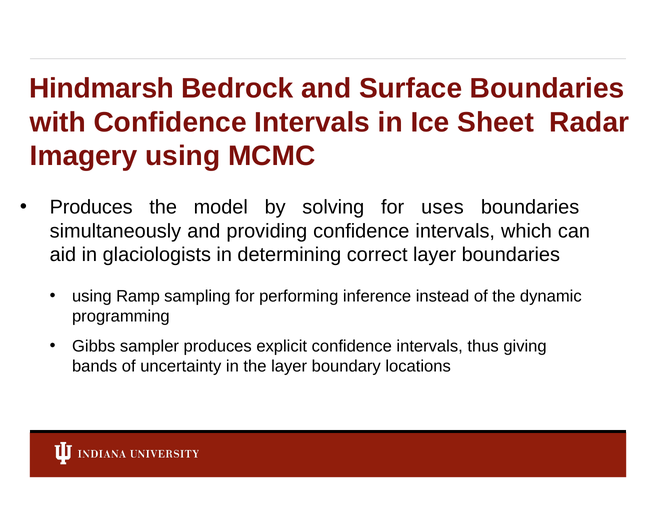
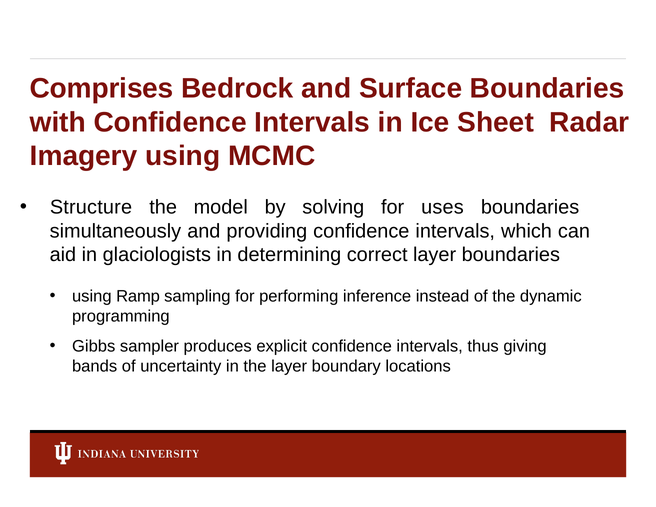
Hindmarsh: Hindmarsh -> Comprises
Produces at (91, 207): Produces -> Structure
